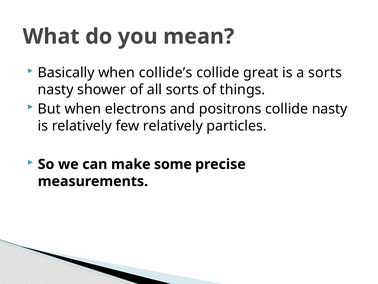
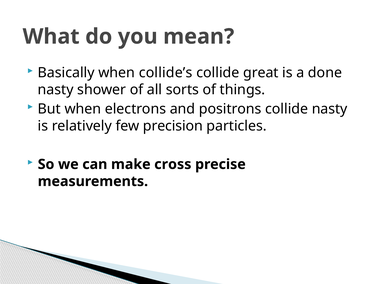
a sorts: sorts -> done
few relatively: relatively -> precision
some: some -> cross
